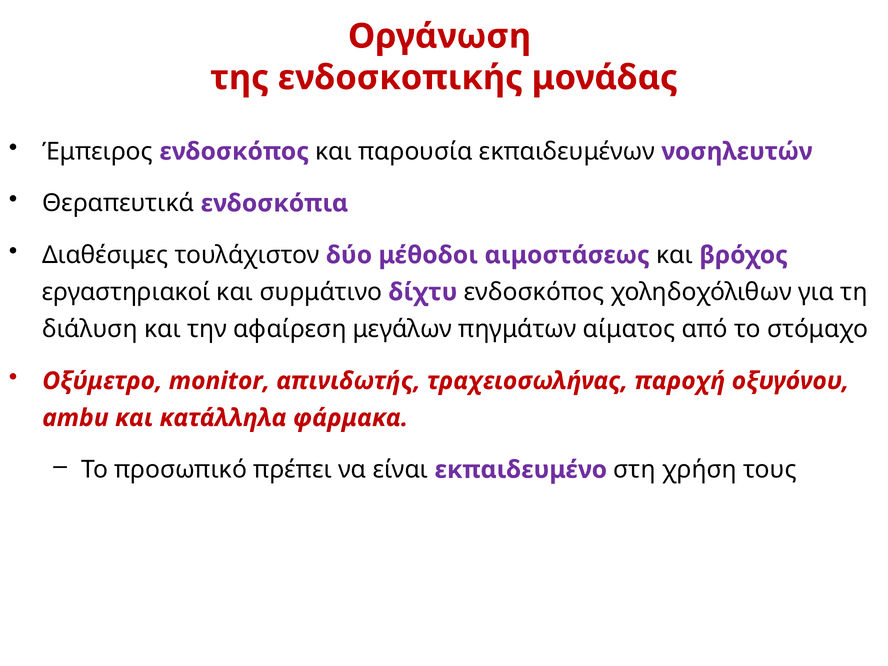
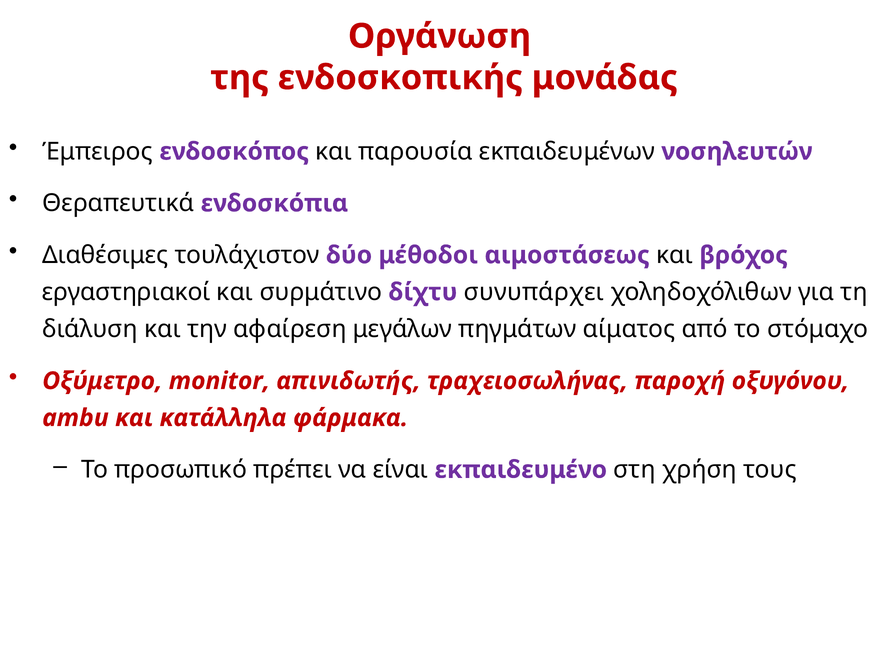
δίχτυ ενδοσκόπος: ενδοσκόπος -> συνυπάρχει
